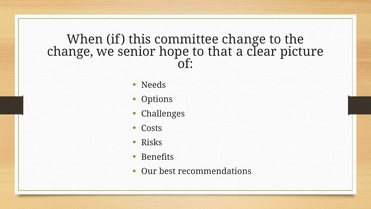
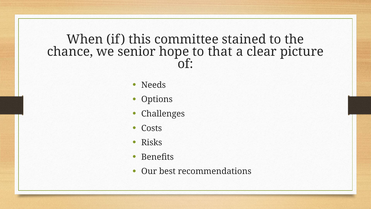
committee change: change -> stained
change at (70, 52): change -> chance
